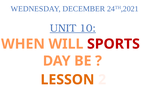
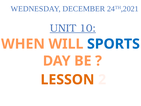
SPORTS colour: red -> blue
